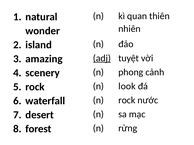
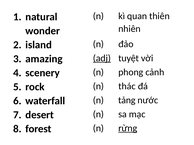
look: look -> thác
n rock: rock -> tảng
rừng underline: none -> present
